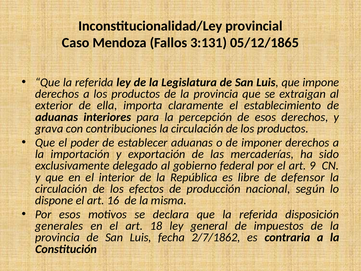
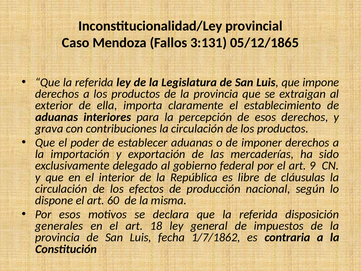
defensor: defensor -> cláusulas
16: 16 -> 60
2/7/1862: 2/7/1862 -> 1/7/1862
